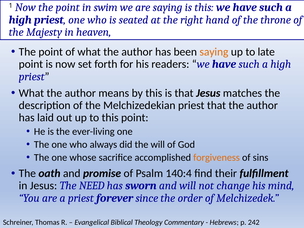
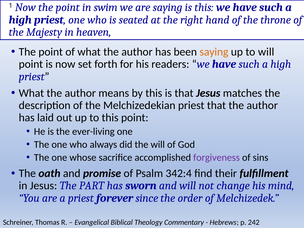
to late: late -> will
forgiveness colour: orange -> purple
140:4: 140:4 -> 342:4
NEED: NEED -> PART
